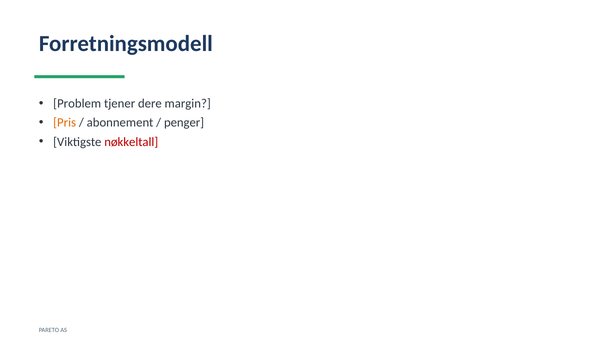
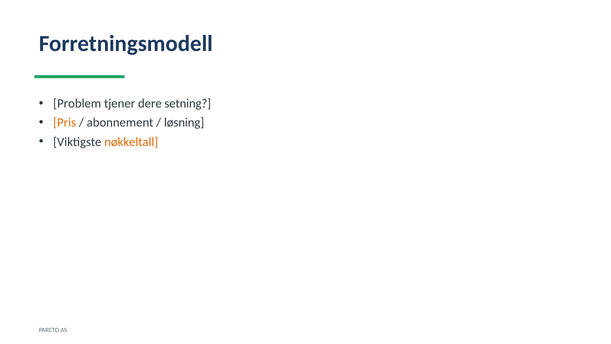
margin: margin -> setning
penger: penger -> løsning
nøkkeltall colour: red -> orange
